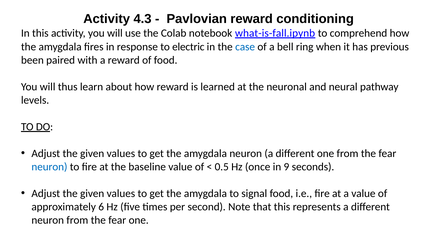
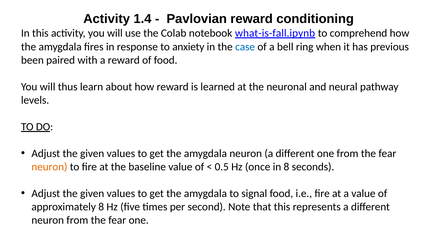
4.3: 4.3 -> 1.4
electric: electric -> anxiety
neuron at (49, 167) colour: blue -> orange
in 9: 9 -> 8
approximately 6: 6 -> 8
